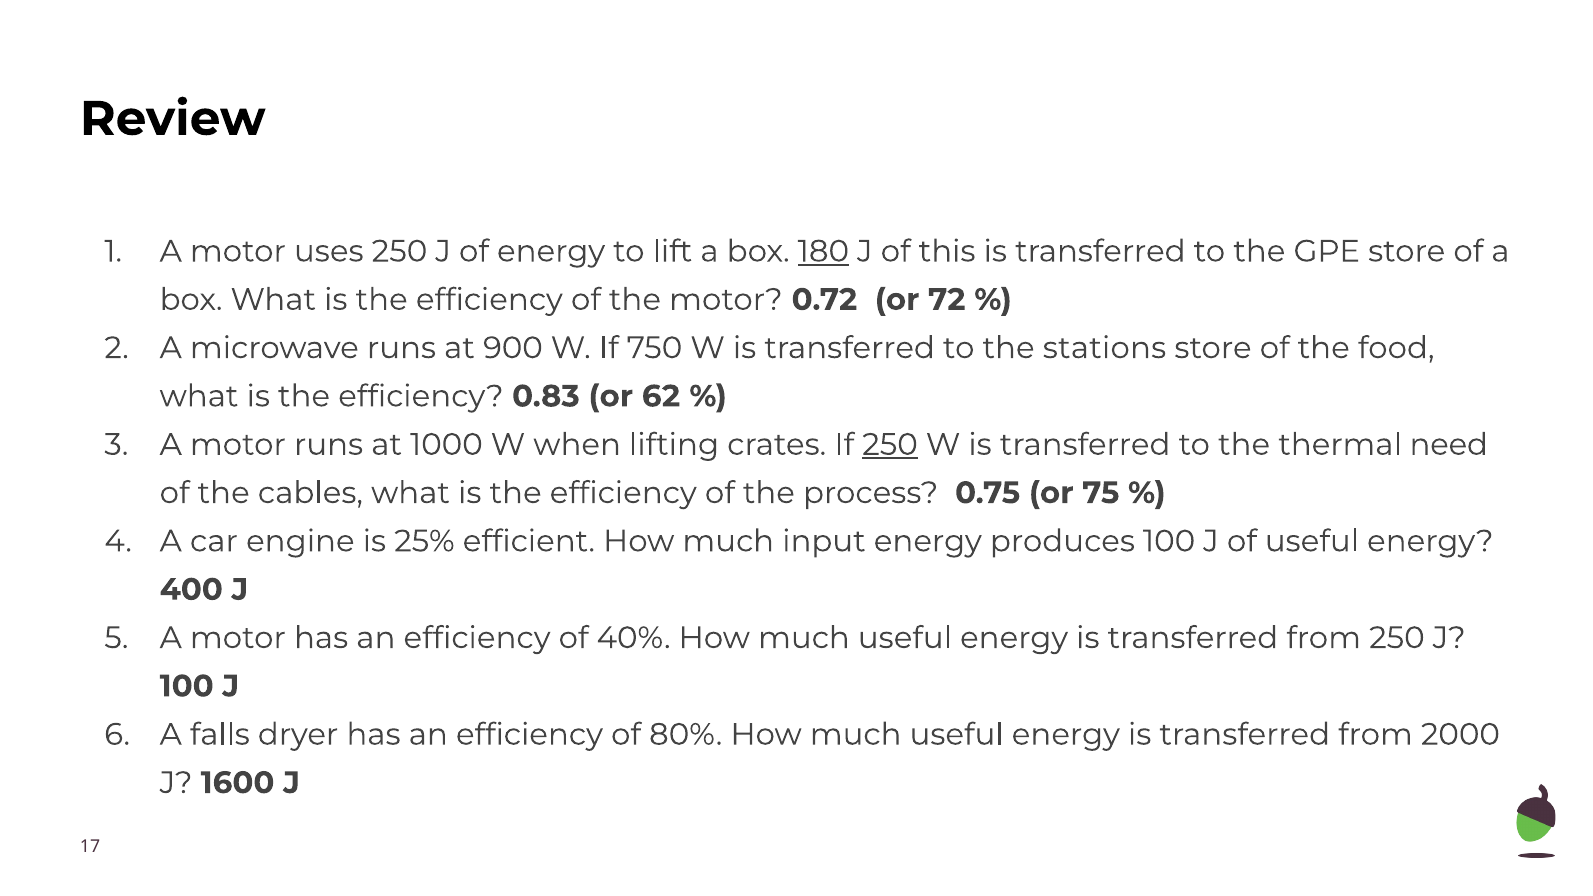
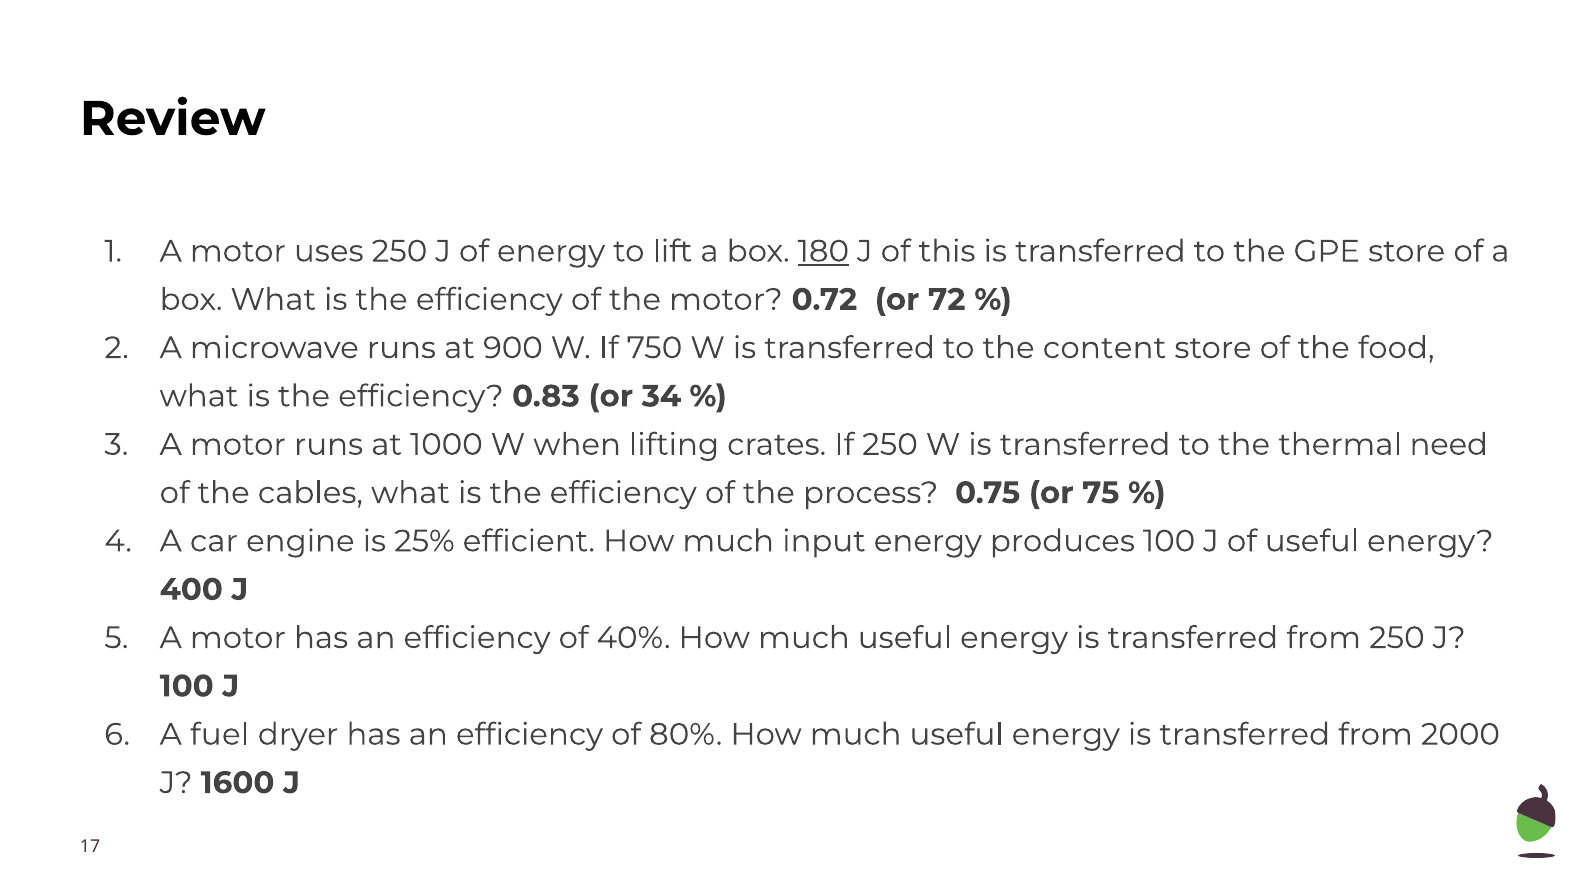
stations: stations -> content
62: 62 -> 34
250 at (890, 445) underline: present -> none
falls: falls -> fuel
